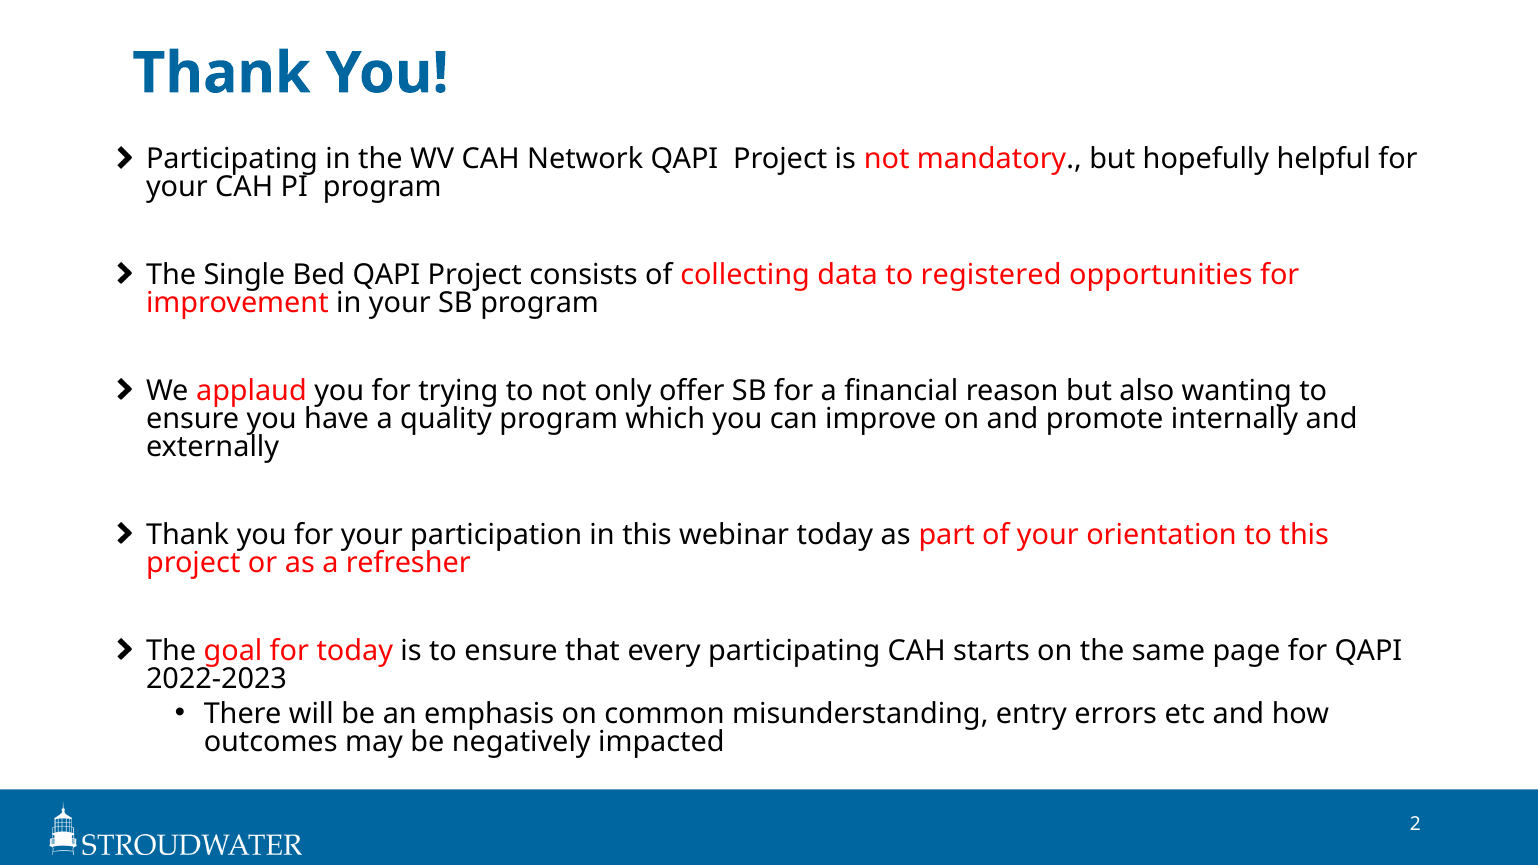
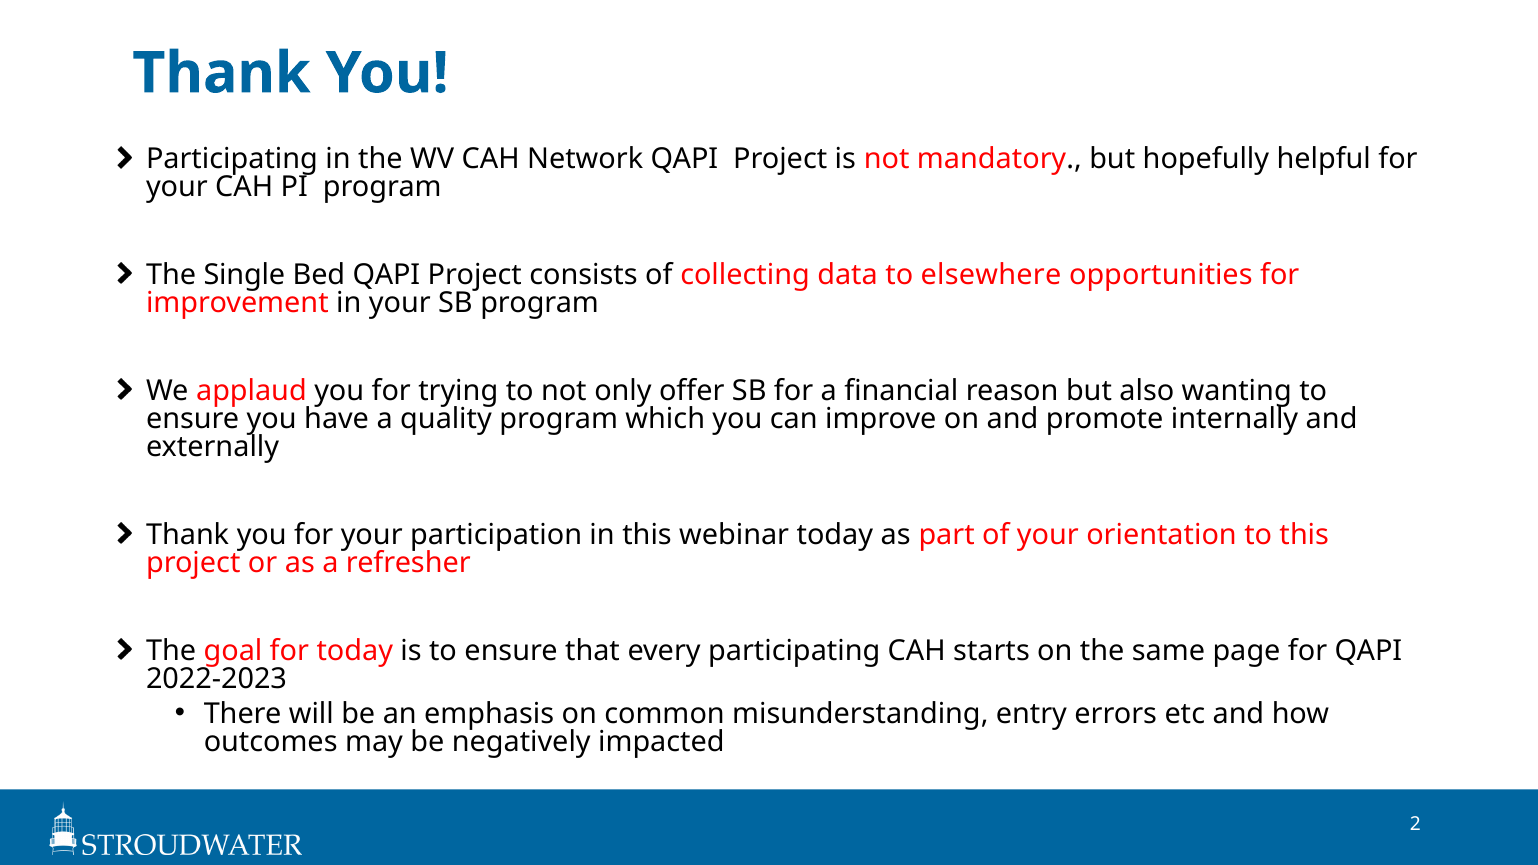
registered: registered -> elsewhere
